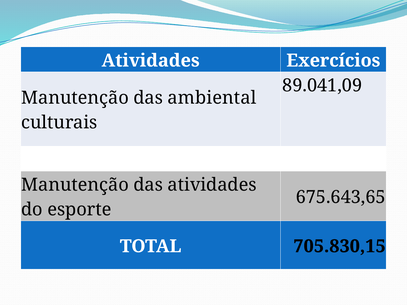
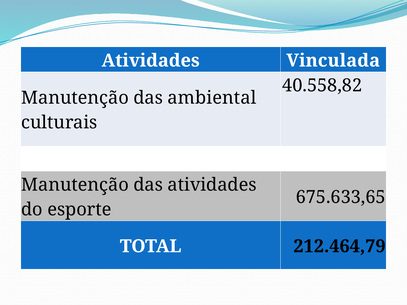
Exercícios: Exercícios -> Vinculada
89.041,09: 89.041,09 -> 40.558,82
675.643,65: 675.643,65 -> 675.633,65
705.830,15: 705.830,15 -> 212.464,79
